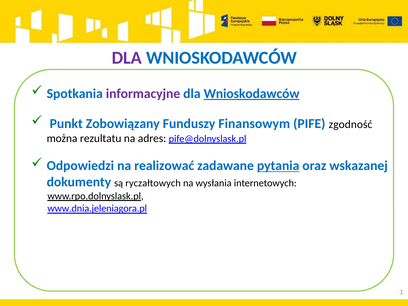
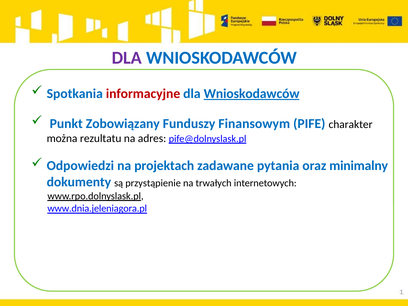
informacyjne colour: purple -> red
zgodność: zgodność -> charakter
realizować: realizować -> projektach
pytania underline: present -> none
wskazanej: wskazanej -> minimalny
ryczałtowych: ryczałtowych -> przystąpienie
wysłania: wysłania -> trwałych
